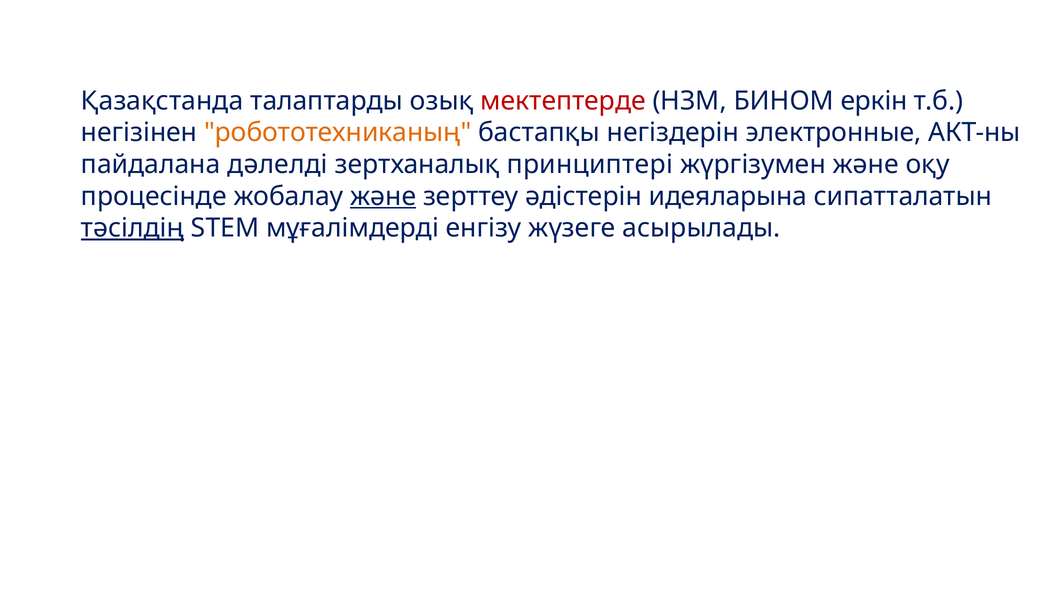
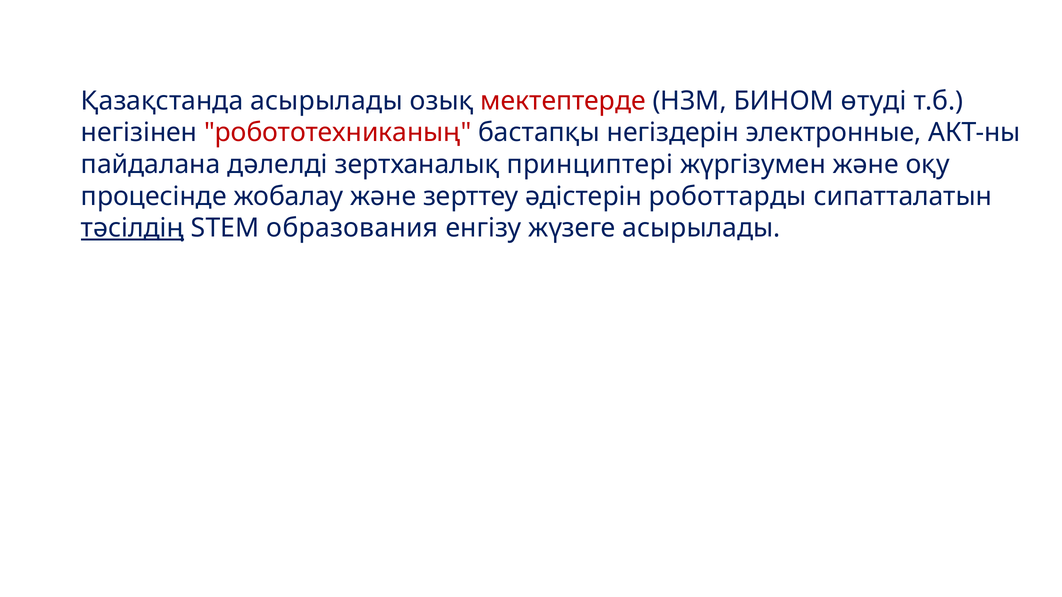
Қазақстанда талаптарды: талаптарды -> асырылады
еркін: еркін -> өтуді
робототехниканың colour: orange -> red
және at (383, 196) underline: present -> none
идеяларына: идеяларына -> роботтарды
мұғалімдерді: мұғалімдерді -> образования
